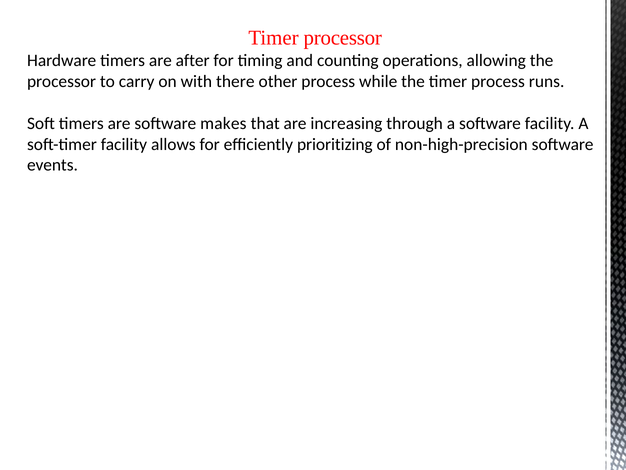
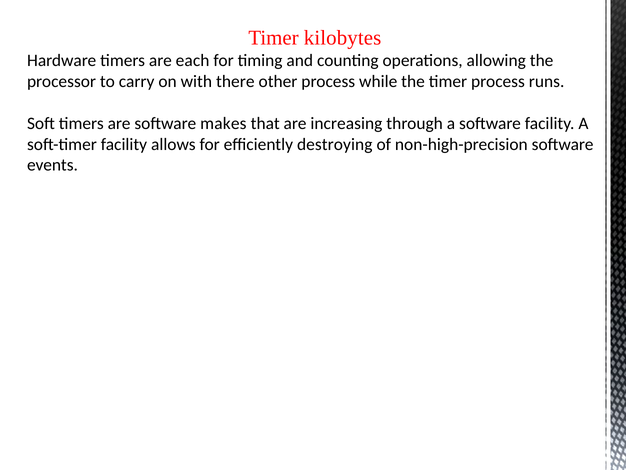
Timer processor: processor -> kilobytes
after: after -> each
prioritizing: prioritizing -> destroying
